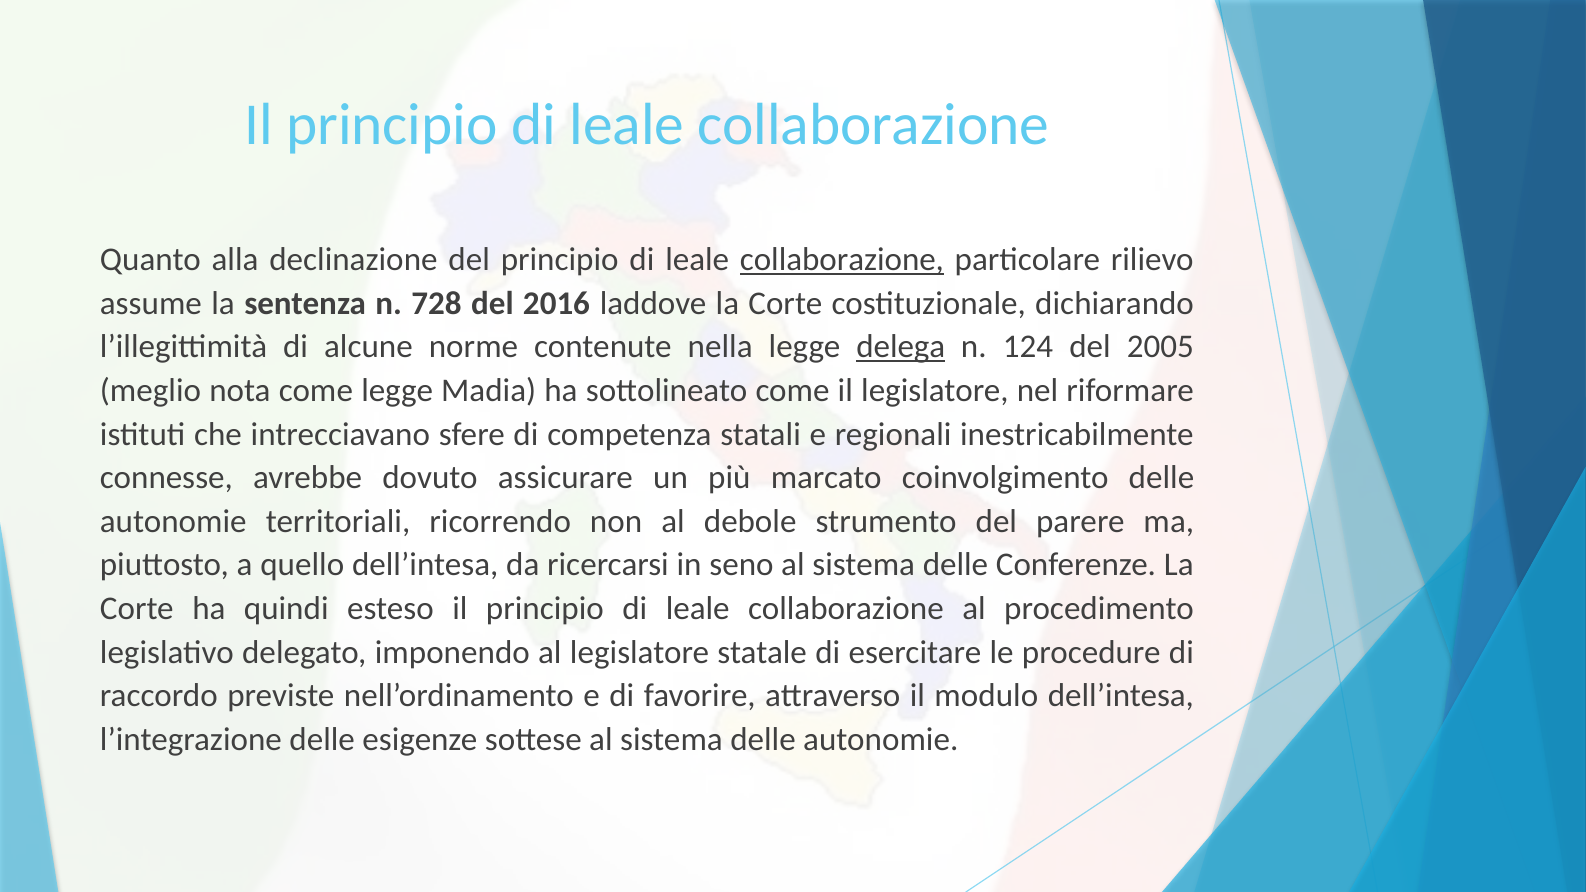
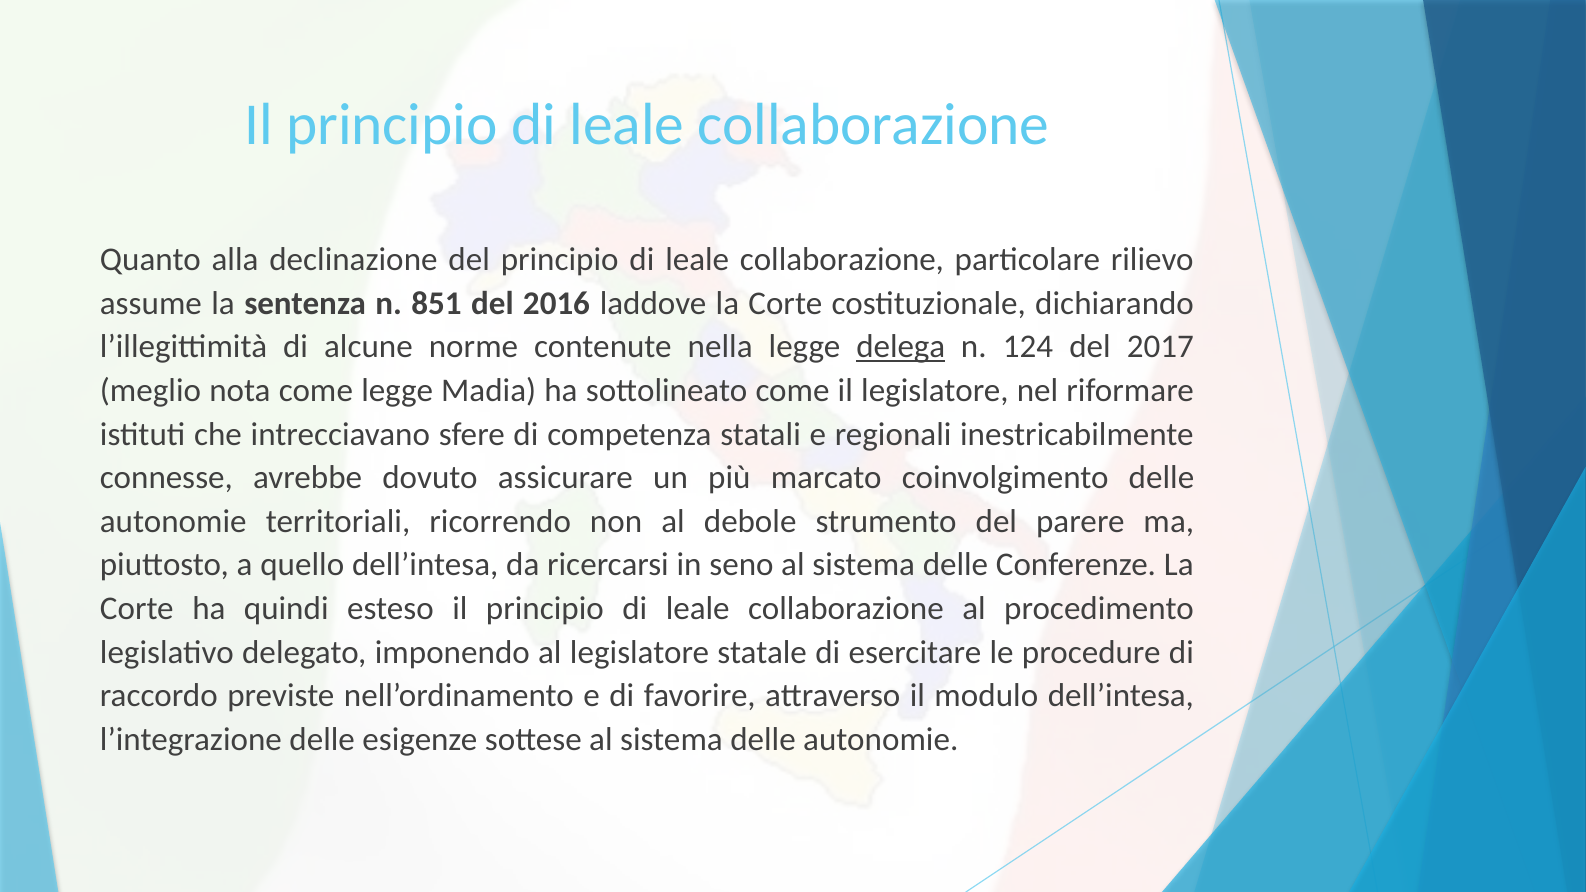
collaborazione at (842, 260) underline: present -> none
728: 728 -> 851
2005: 2005 -> 2017
